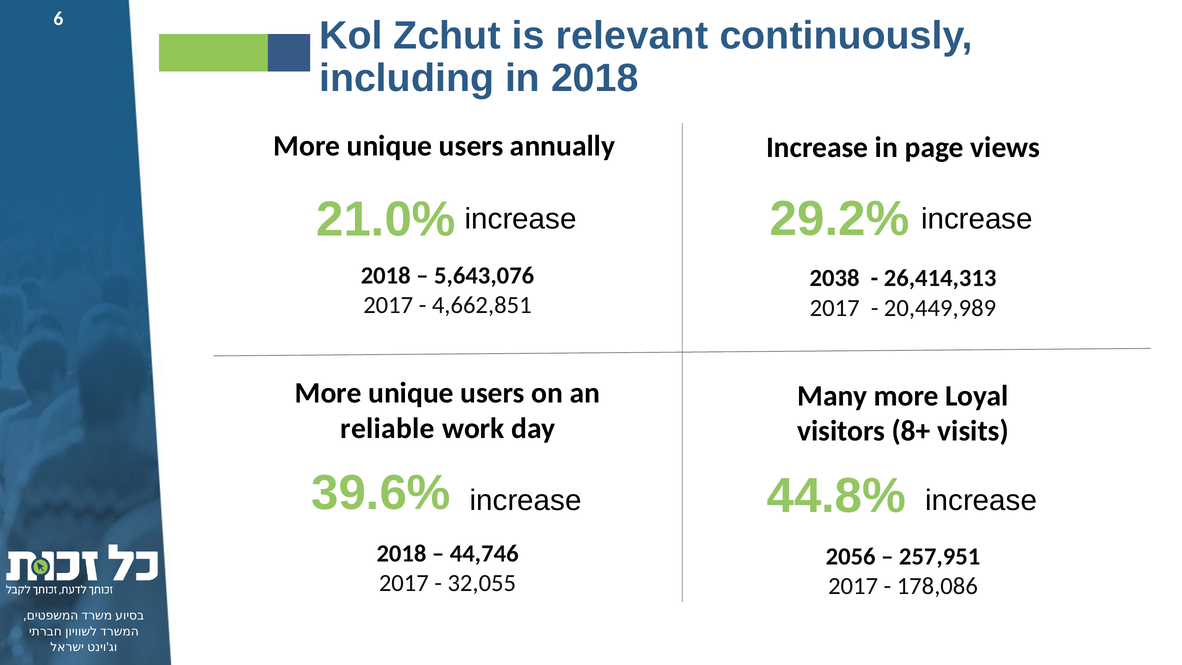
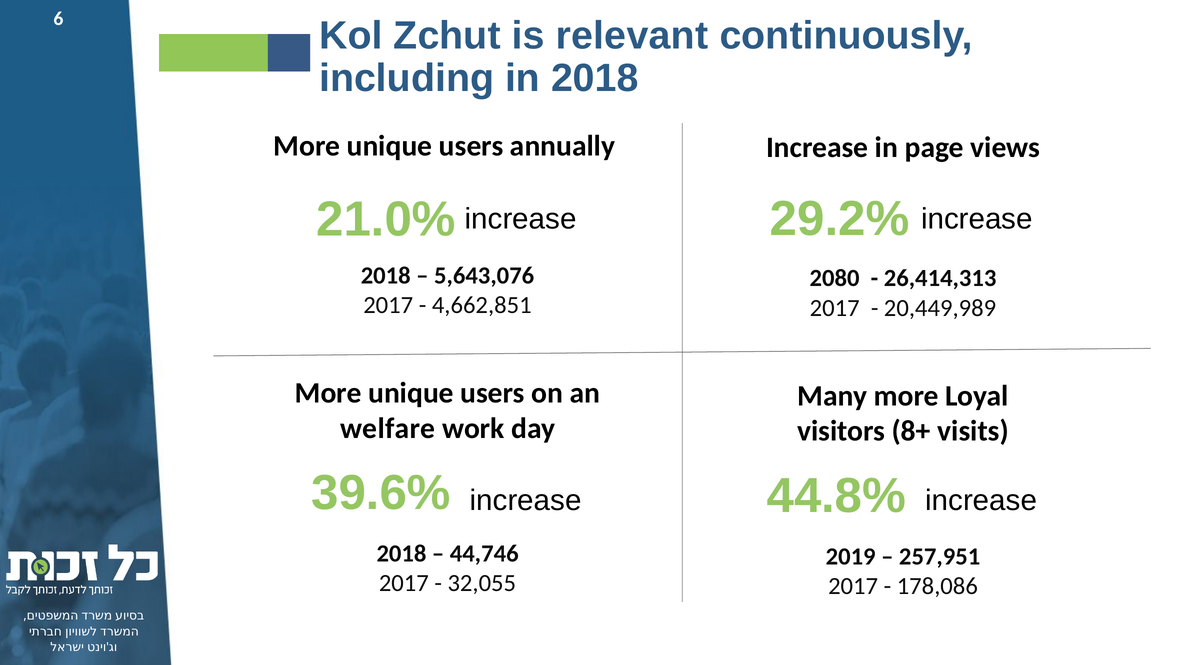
2038: 2038 -> 2080
reliable: reliable -> welfare
2056: 2056 -> 2019
